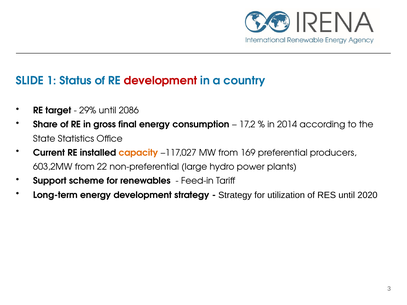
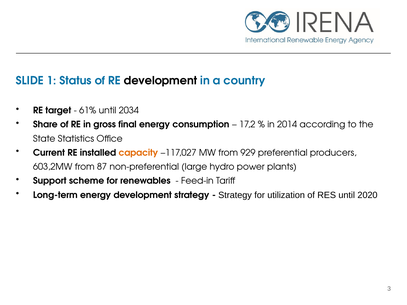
development at (161, 81) colour: red -> black
29%: 29% -> 61%
2086: 2086 -> 2034
169: 169 -> 929
22: 22 -> 87
